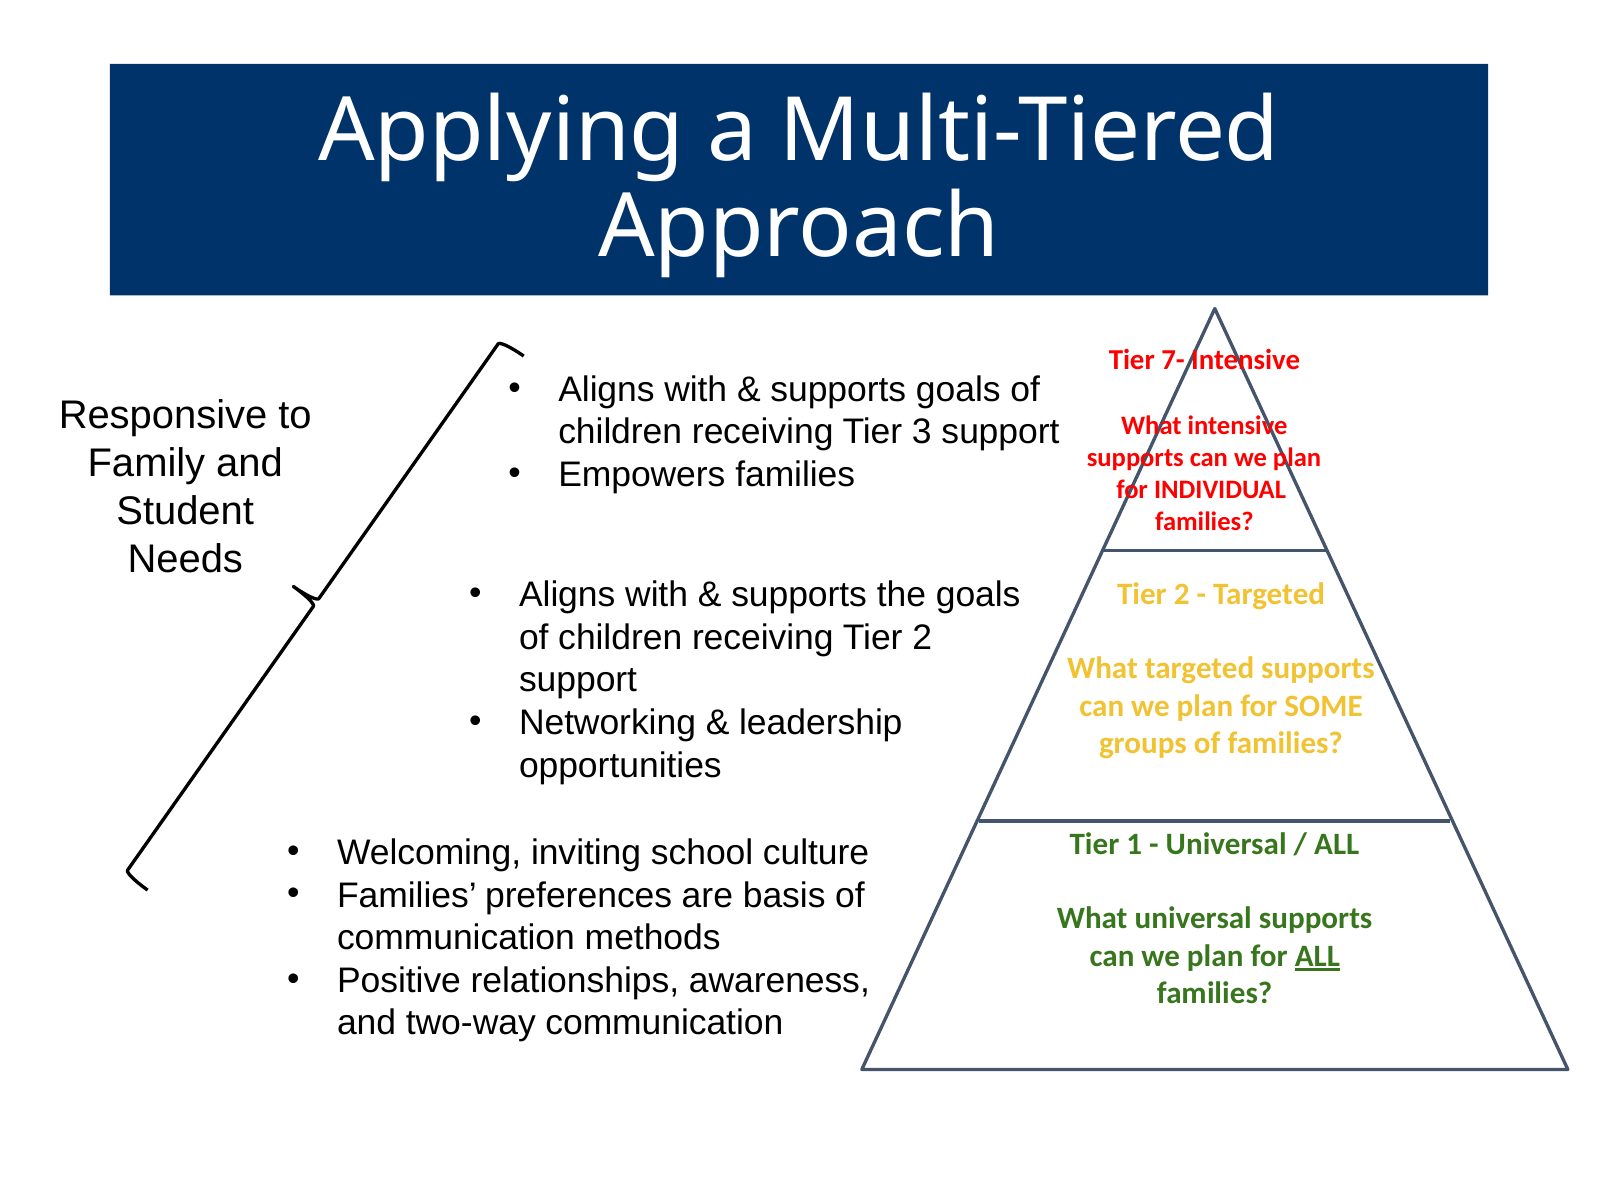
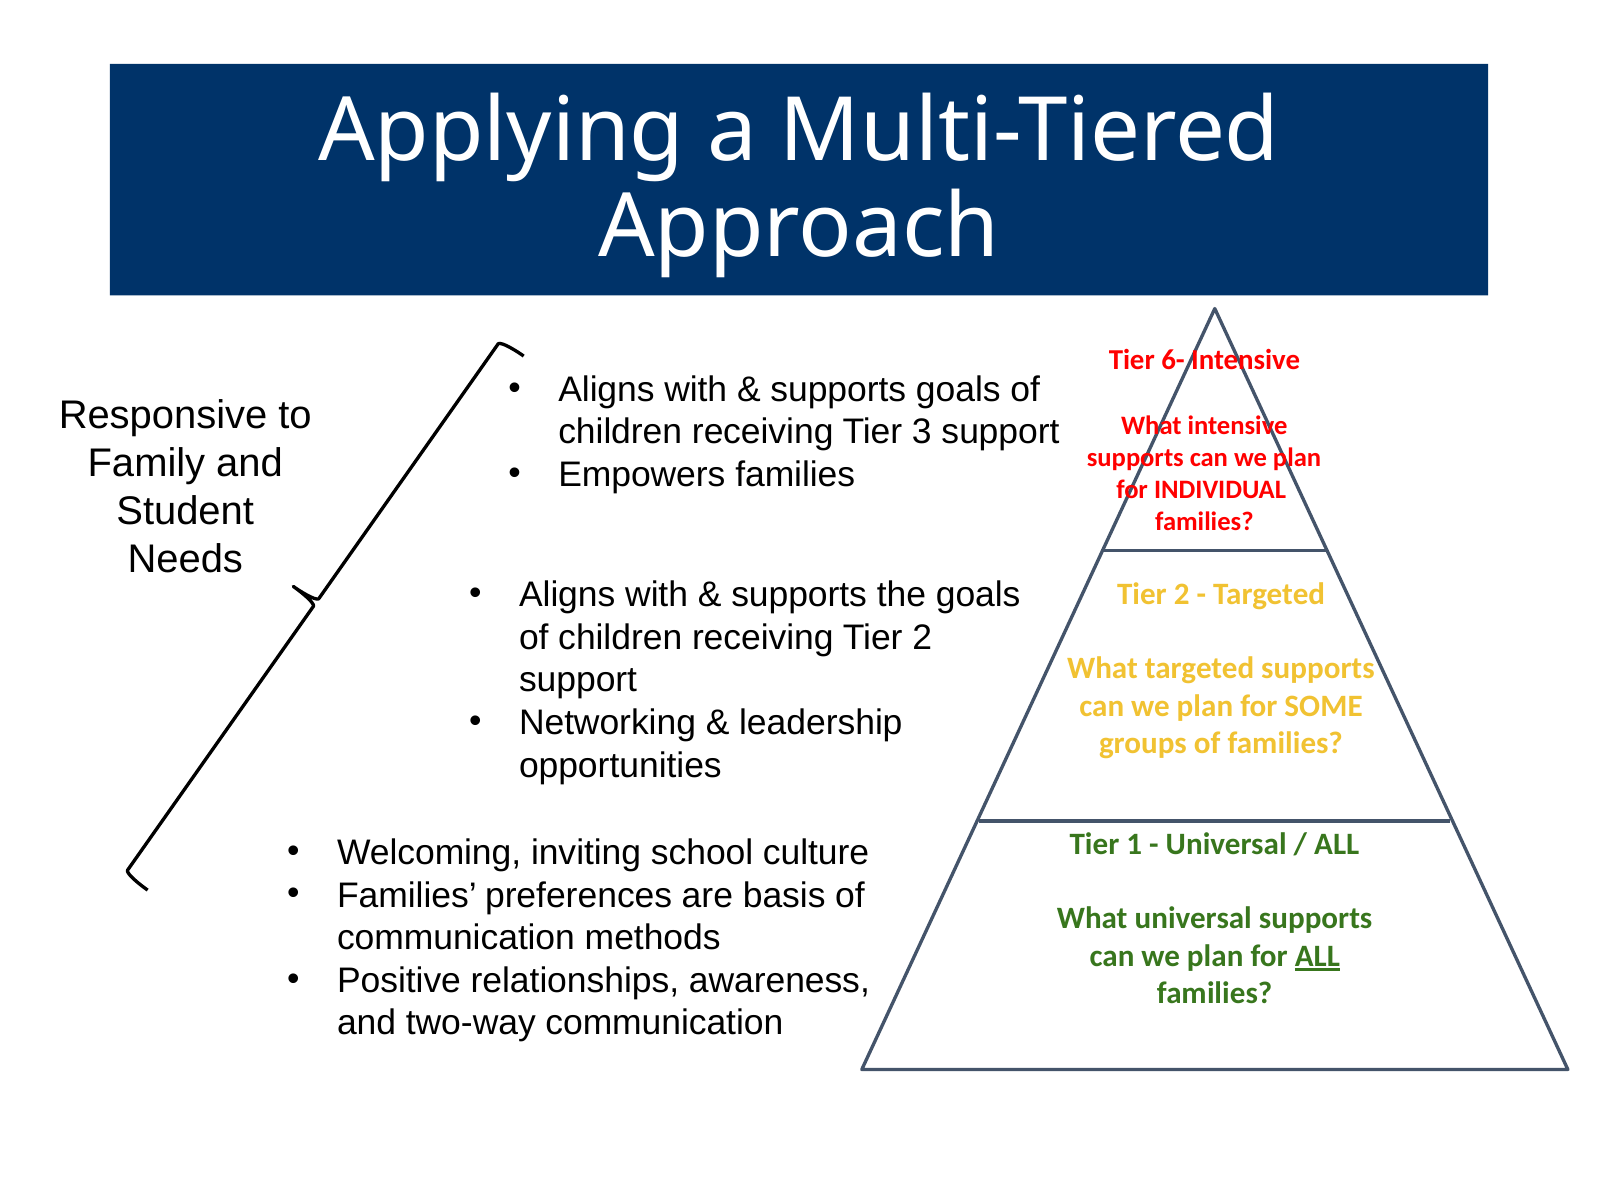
7-: 7- -> 6-
